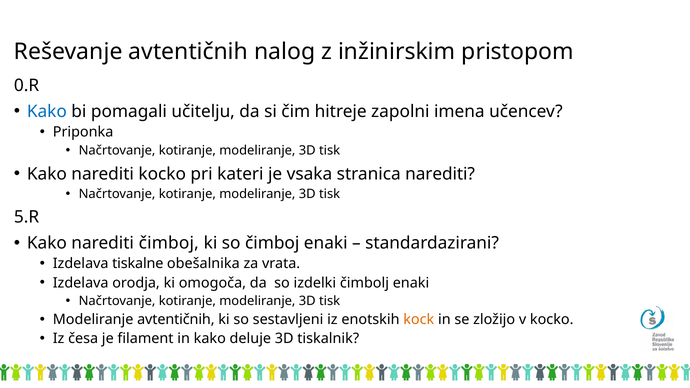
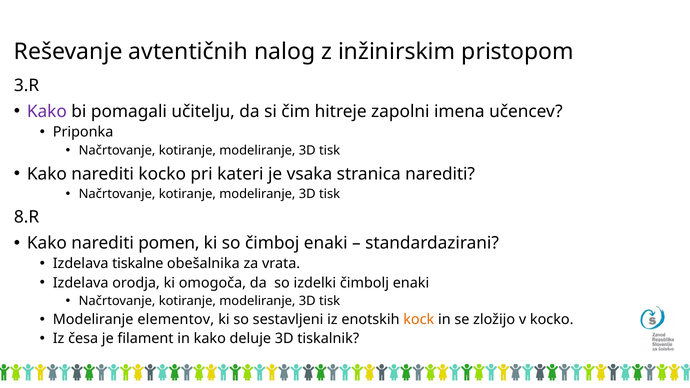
0.R: 0.R -> 3.R
Kako at (47, 111) colour: blue -> purple
5.R: 5.R -> 8.R
narediti čimboj: čimboj -> pomen
Modeliranje avtentičnih: avtentičnih -> elementov
